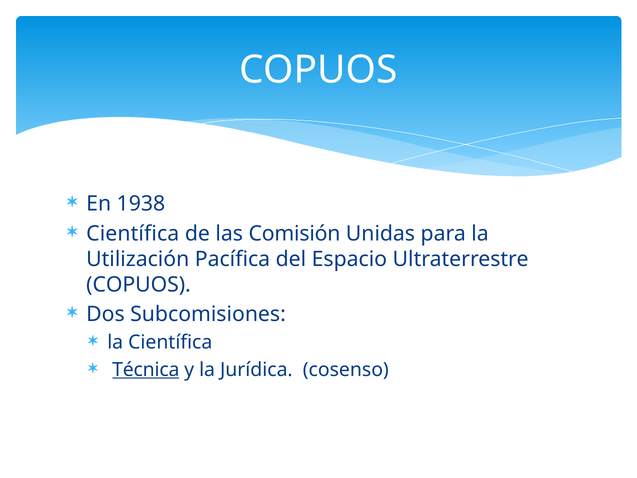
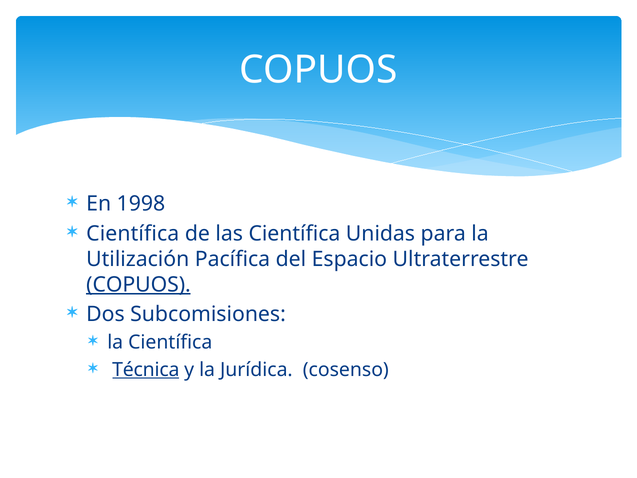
1938: 1938 -> 1998
las Comisión: Comisión -> Científica
COPUOS at (139, 284) underline: none -> present
